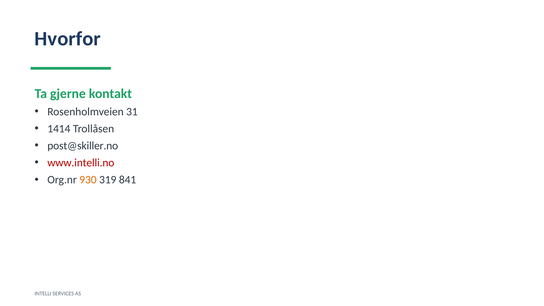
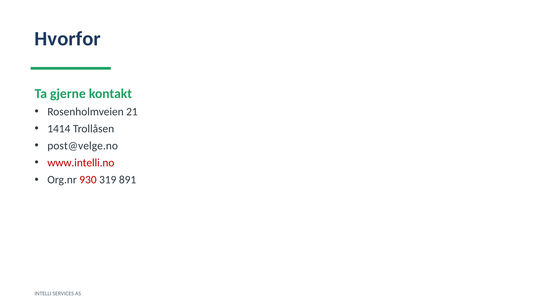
31: 31 -> 21
post@skiller.no: post@skiller.no -> post@velge.no
930 colour: orange -> red
841: 841 -> 891
